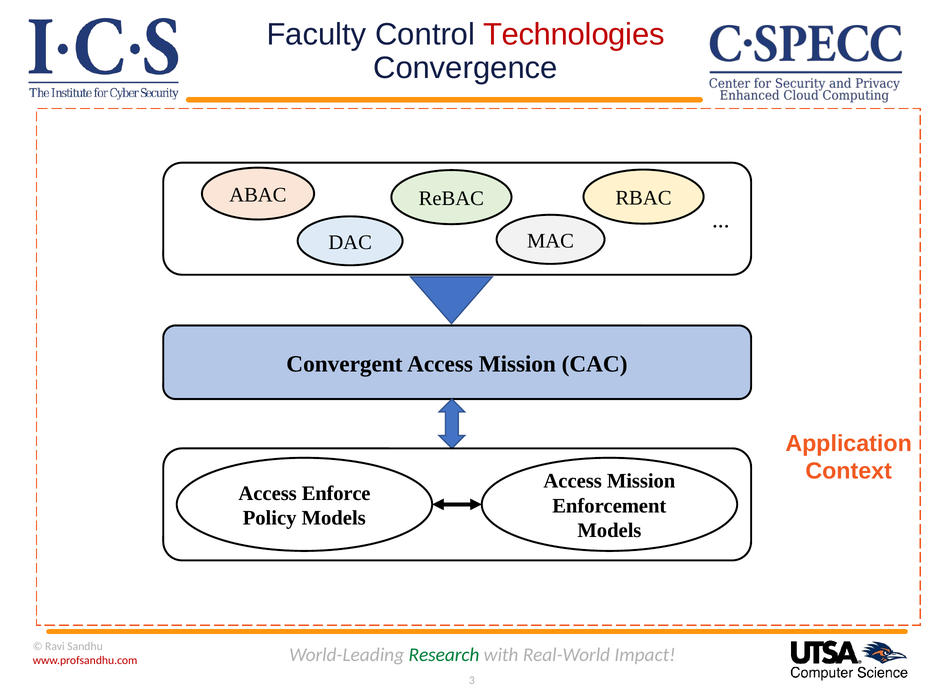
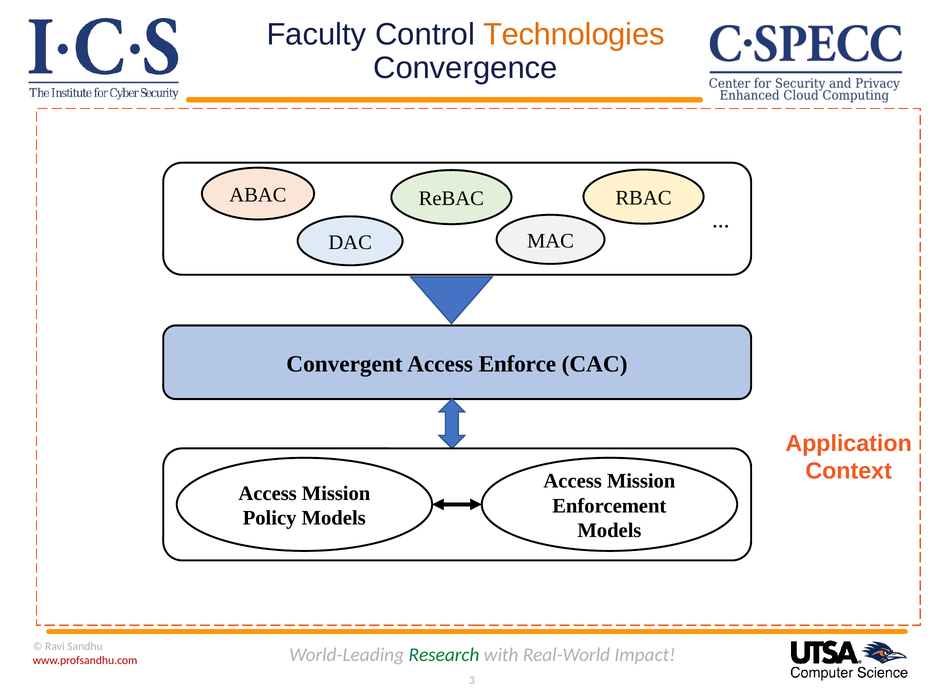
Technologies colour: red -> orange
Convergent Access Mission: Mission -> Enforce
Enforce at (336, 494): Enforce -> Mission
